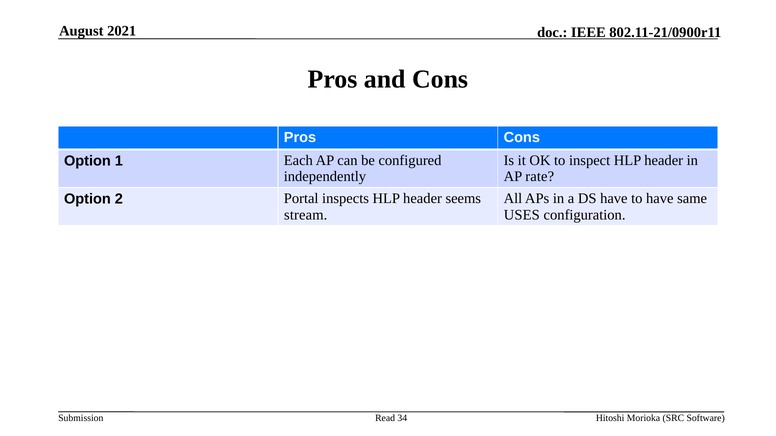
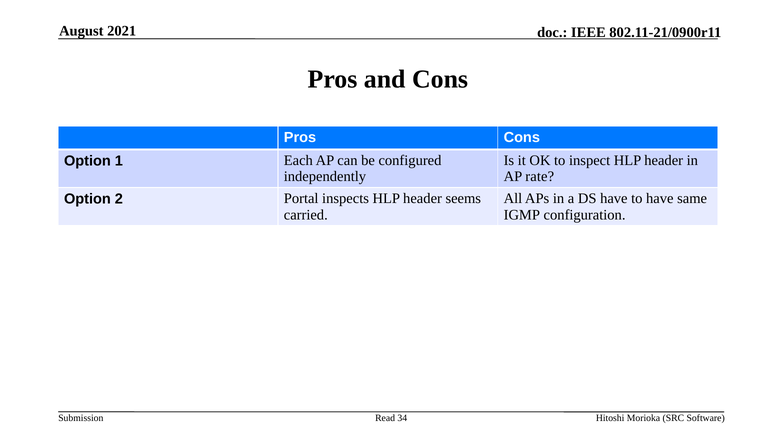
stream: stream -> carried
USES: USES -> IGMP
